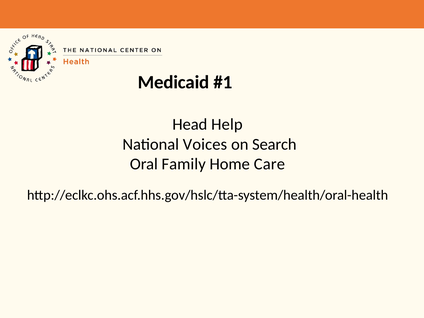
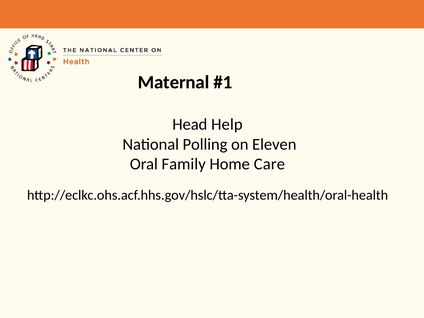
Medicaid: Medicaid -> Maternal
Voices: Voices -> Polling
Search: Search -> Eleven
